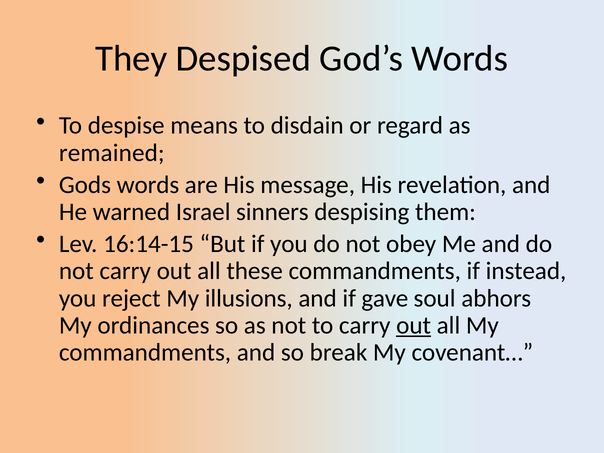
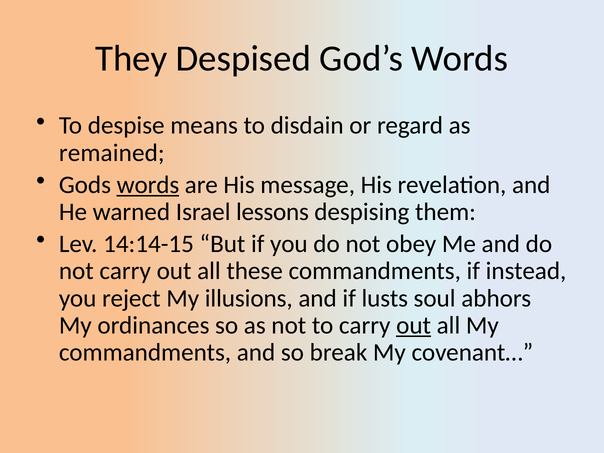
words at (148, 185) underline: none -> present
sinners: sinners -> lessons
16:14-15: 16:14-15 -> 14:14-15
gave: gave -> lusts
